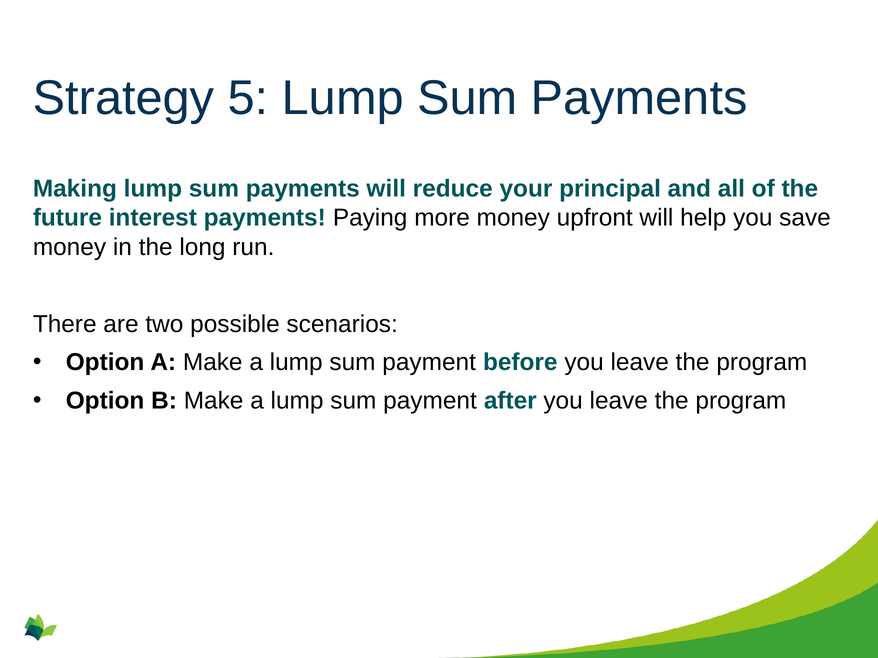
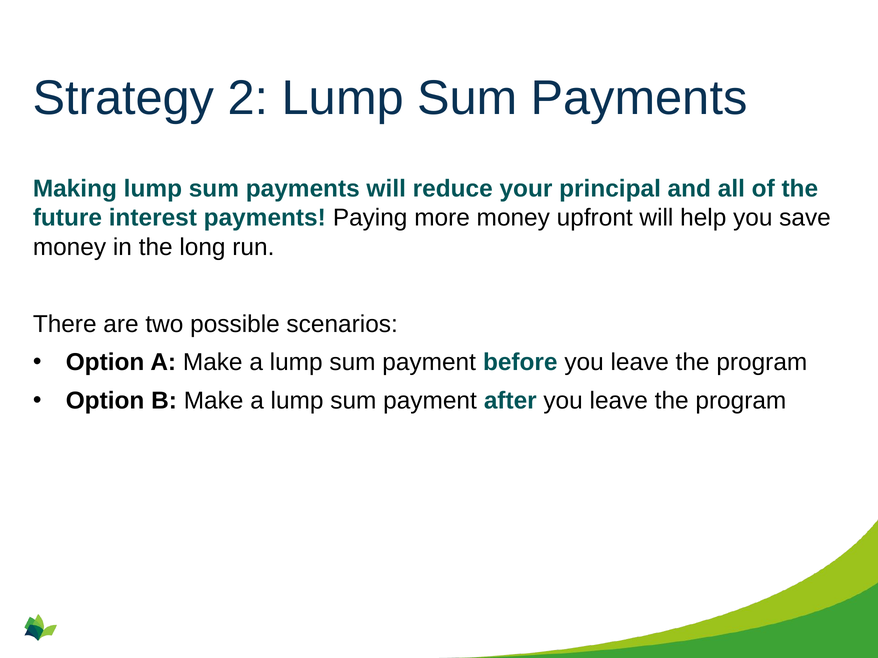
5: 5 -> 2
